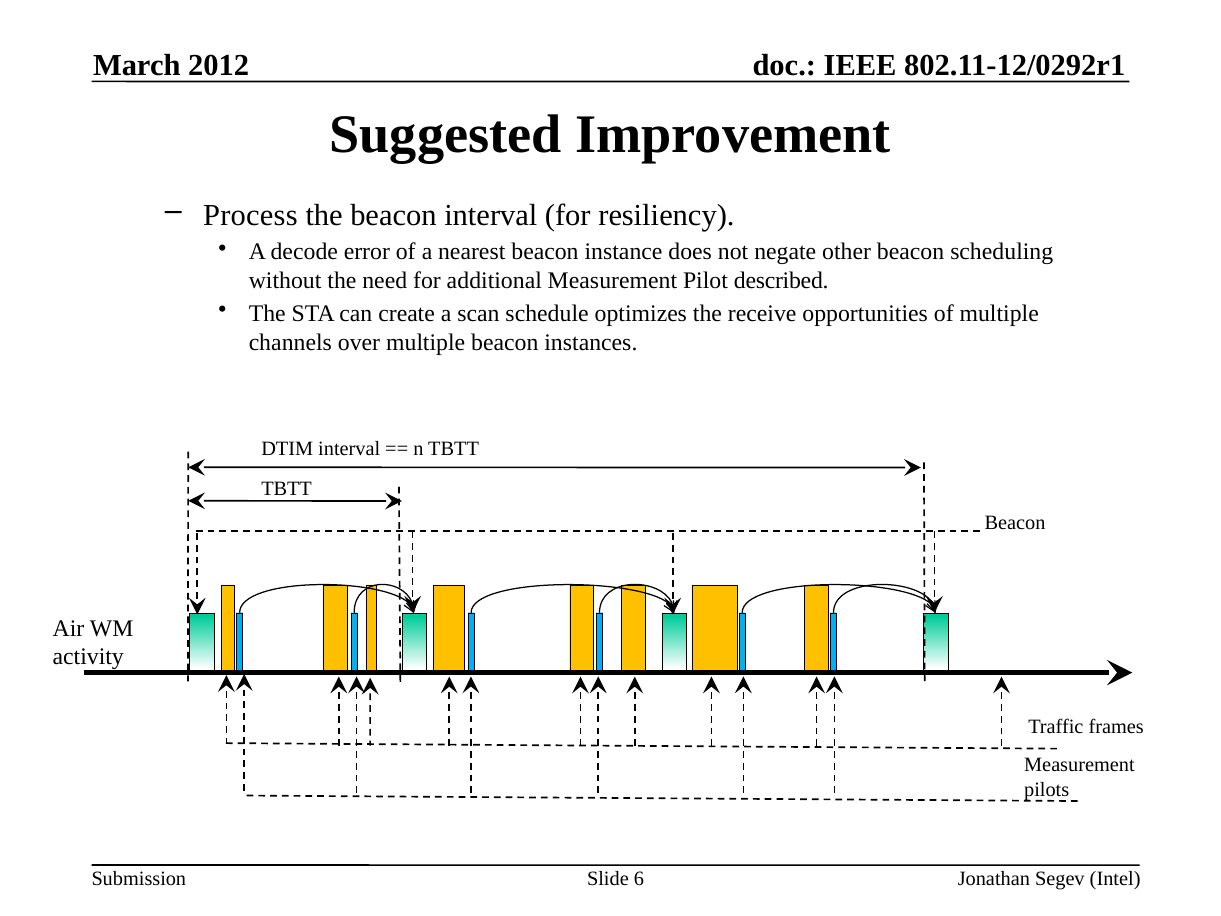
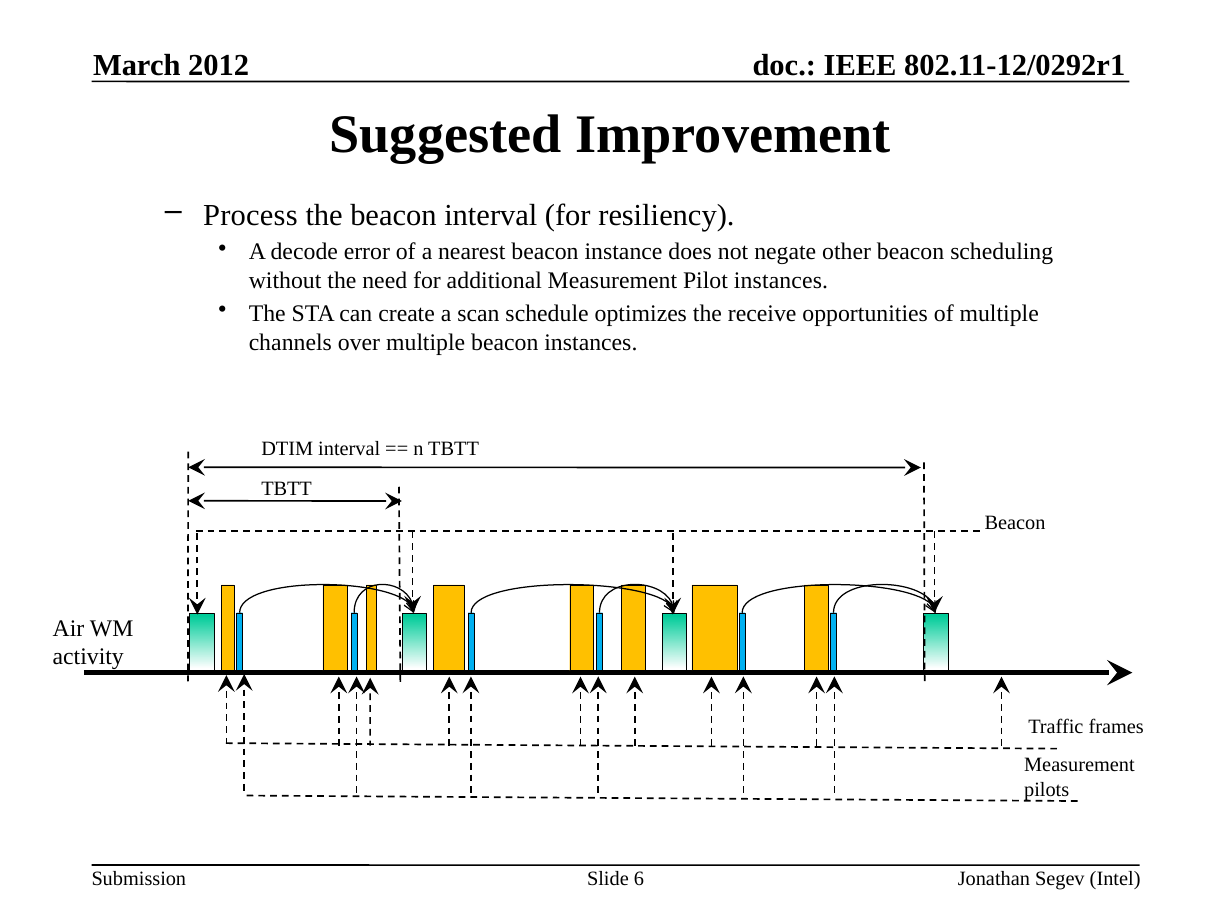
Pilot described: described -> instances
